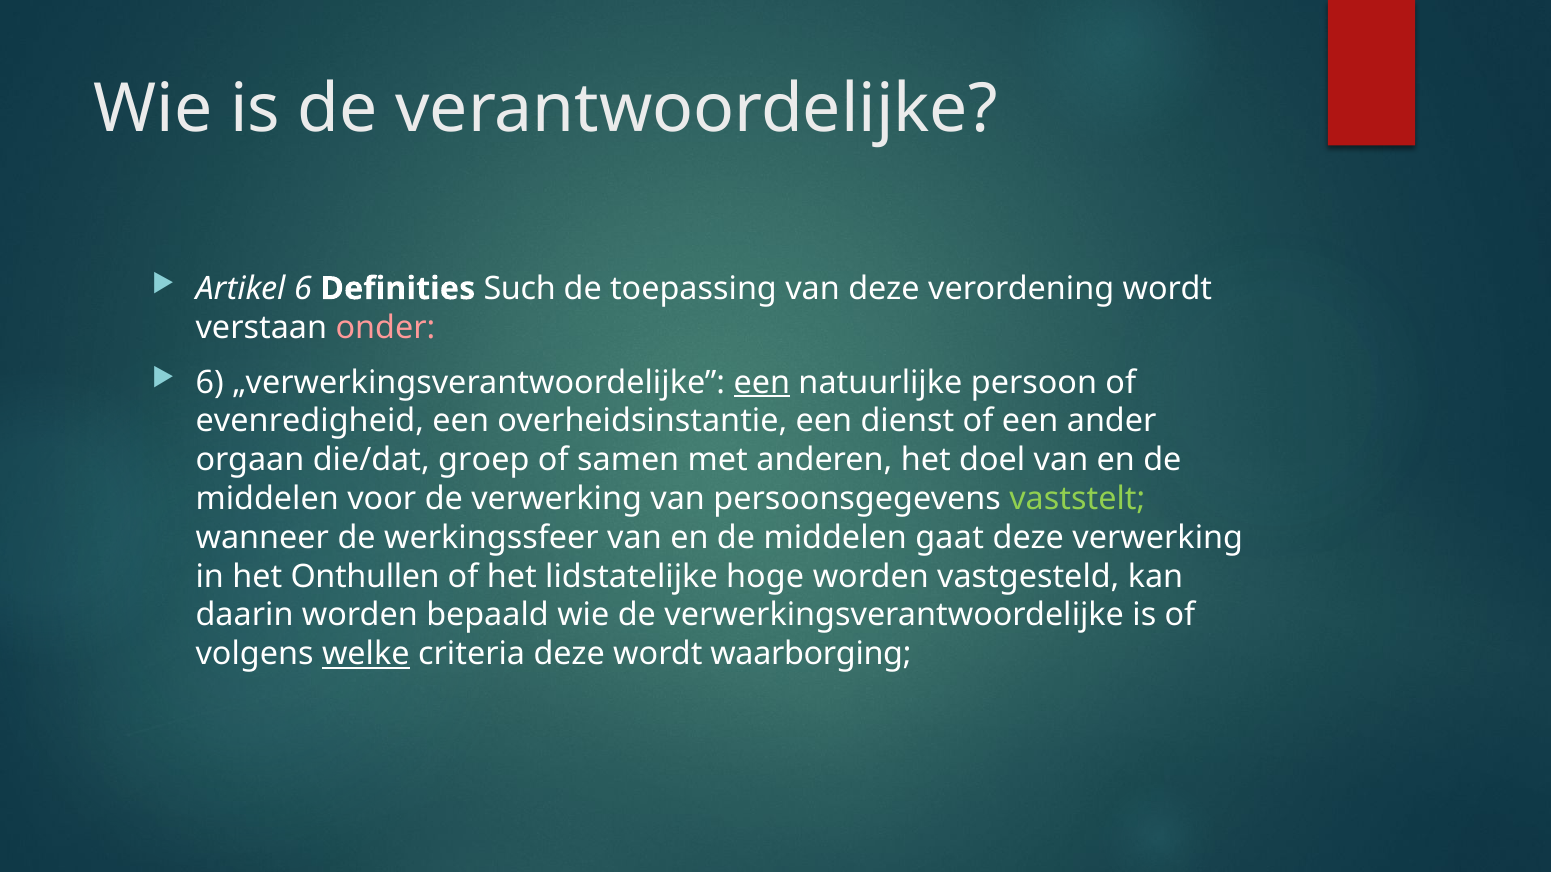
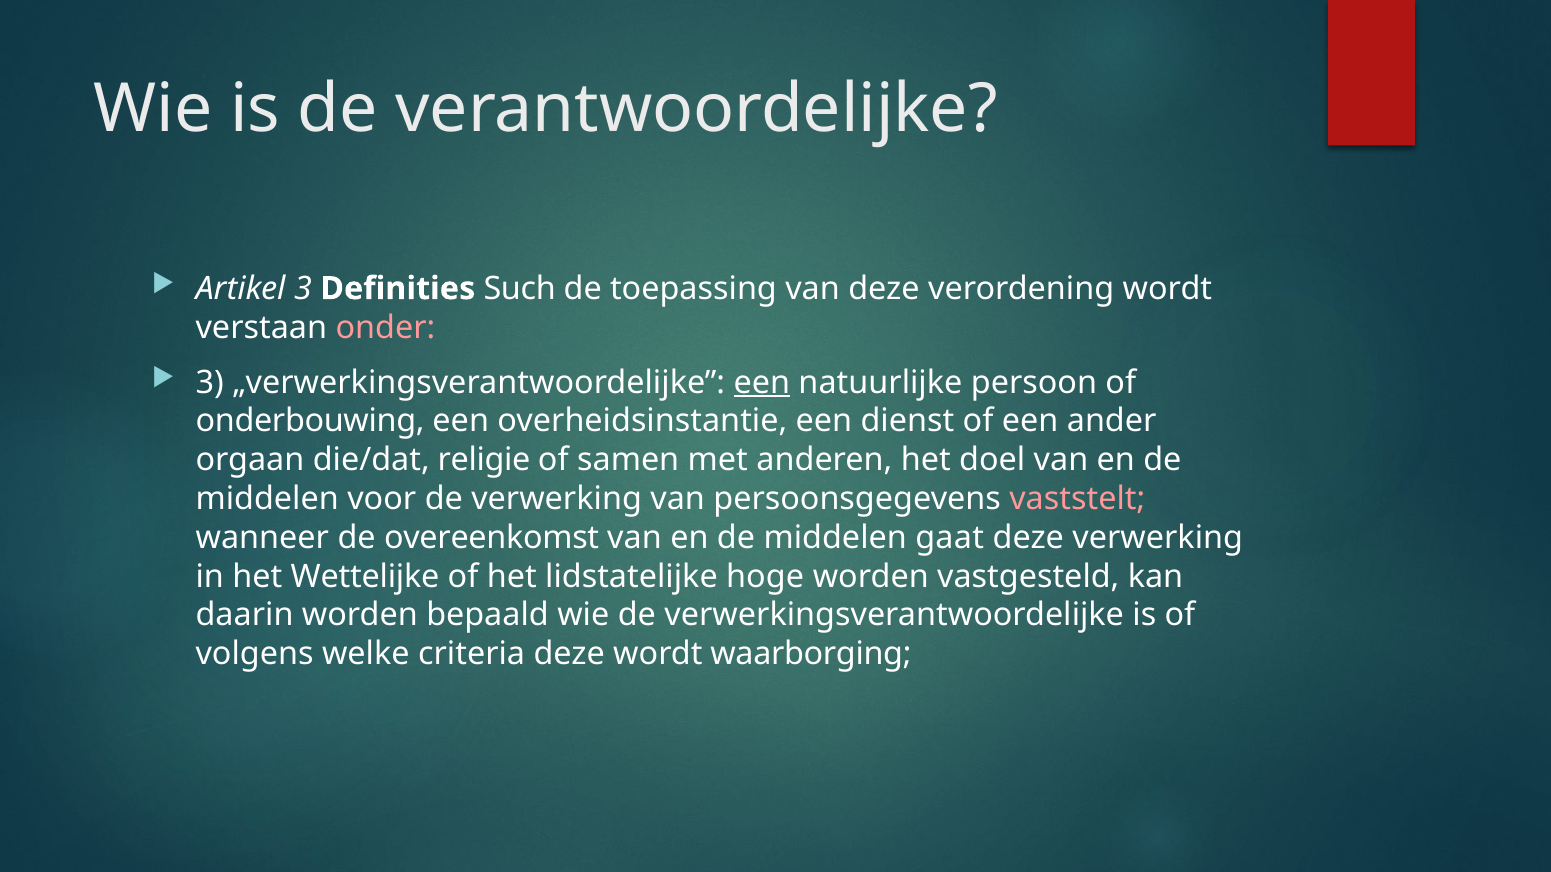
Artikel 6: 6 -> 3
6 at (210, 383): 6 -> 3
evenredigheid: evenredigheid -> onderbouwing
groep: groep -> religie
vaststelt colour: light green -> pink
werkingssfeer: werkingssfeer -> overeenkomst
Onthullen: Onthullen -> Wettelijke
welke underline: present -> none
